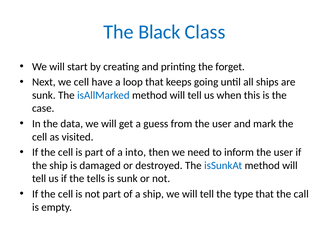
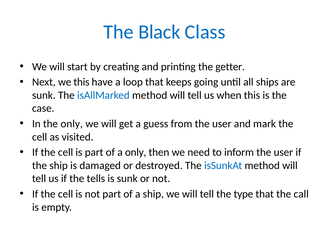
forget: forget -> getter
we cell: cell -> this
the data: data -> only
a into: into -> only
